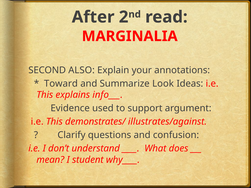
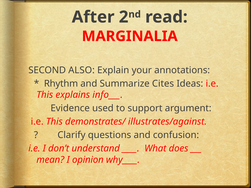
Toward: Toward -> Rhythm
Look: Look -> Cites
student: student -> opinion
